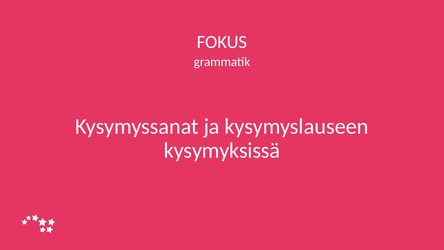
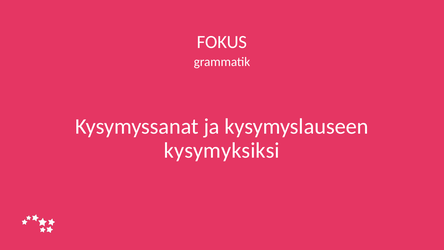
kysymyksissä: kysymyksissä -> kysymyksiksi
